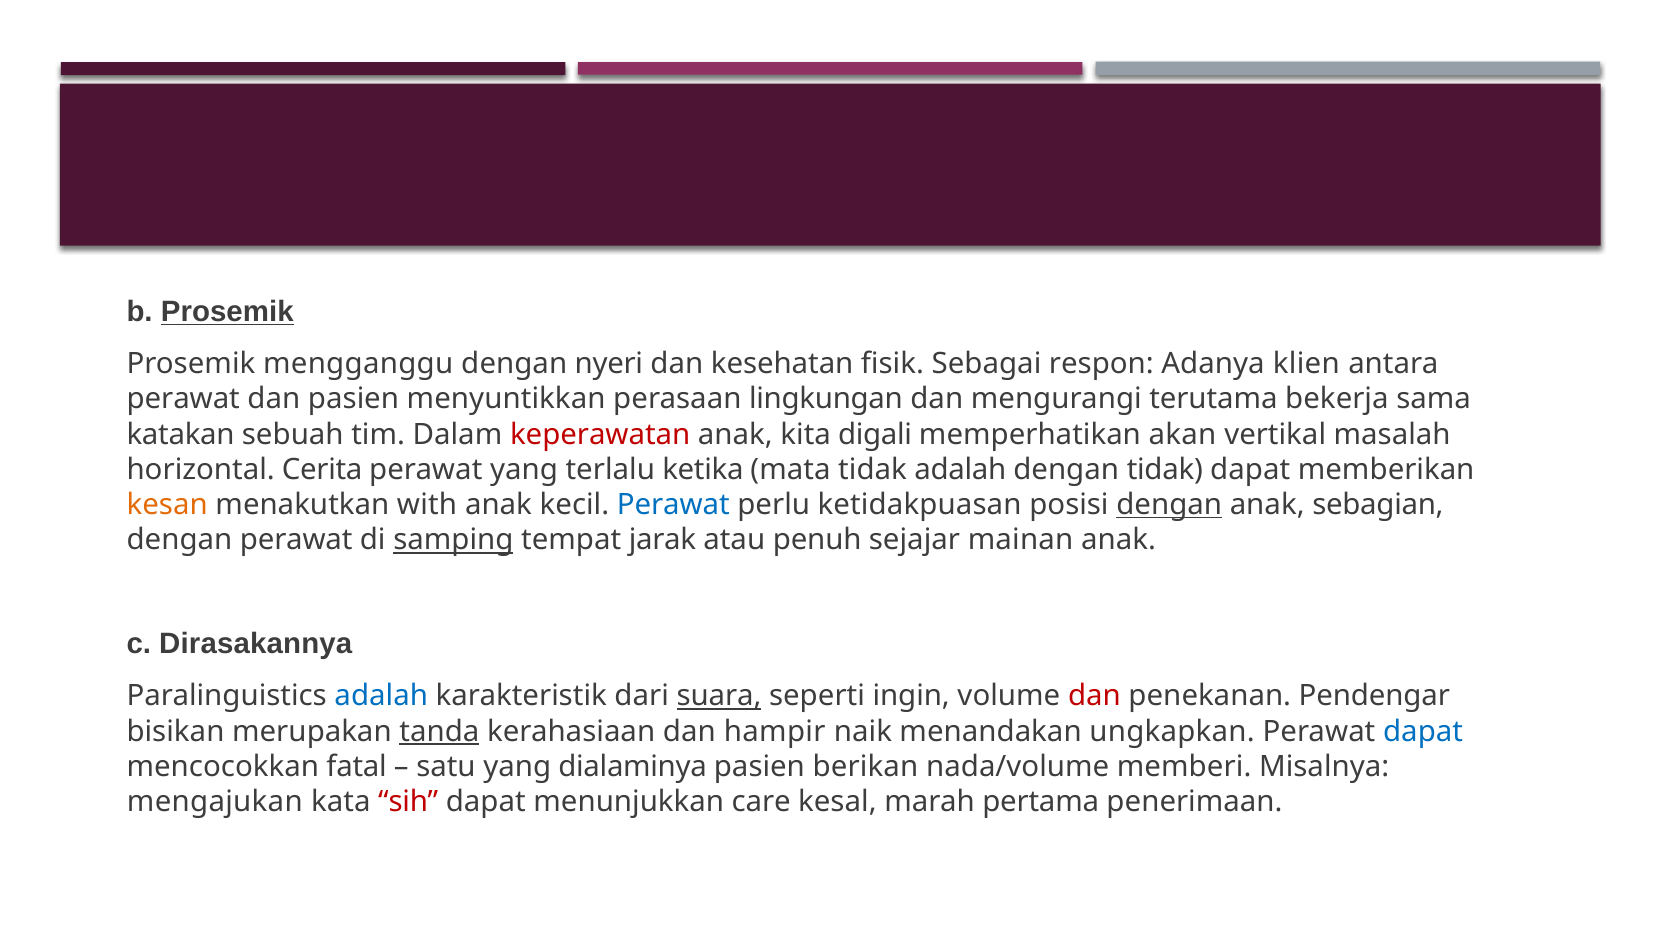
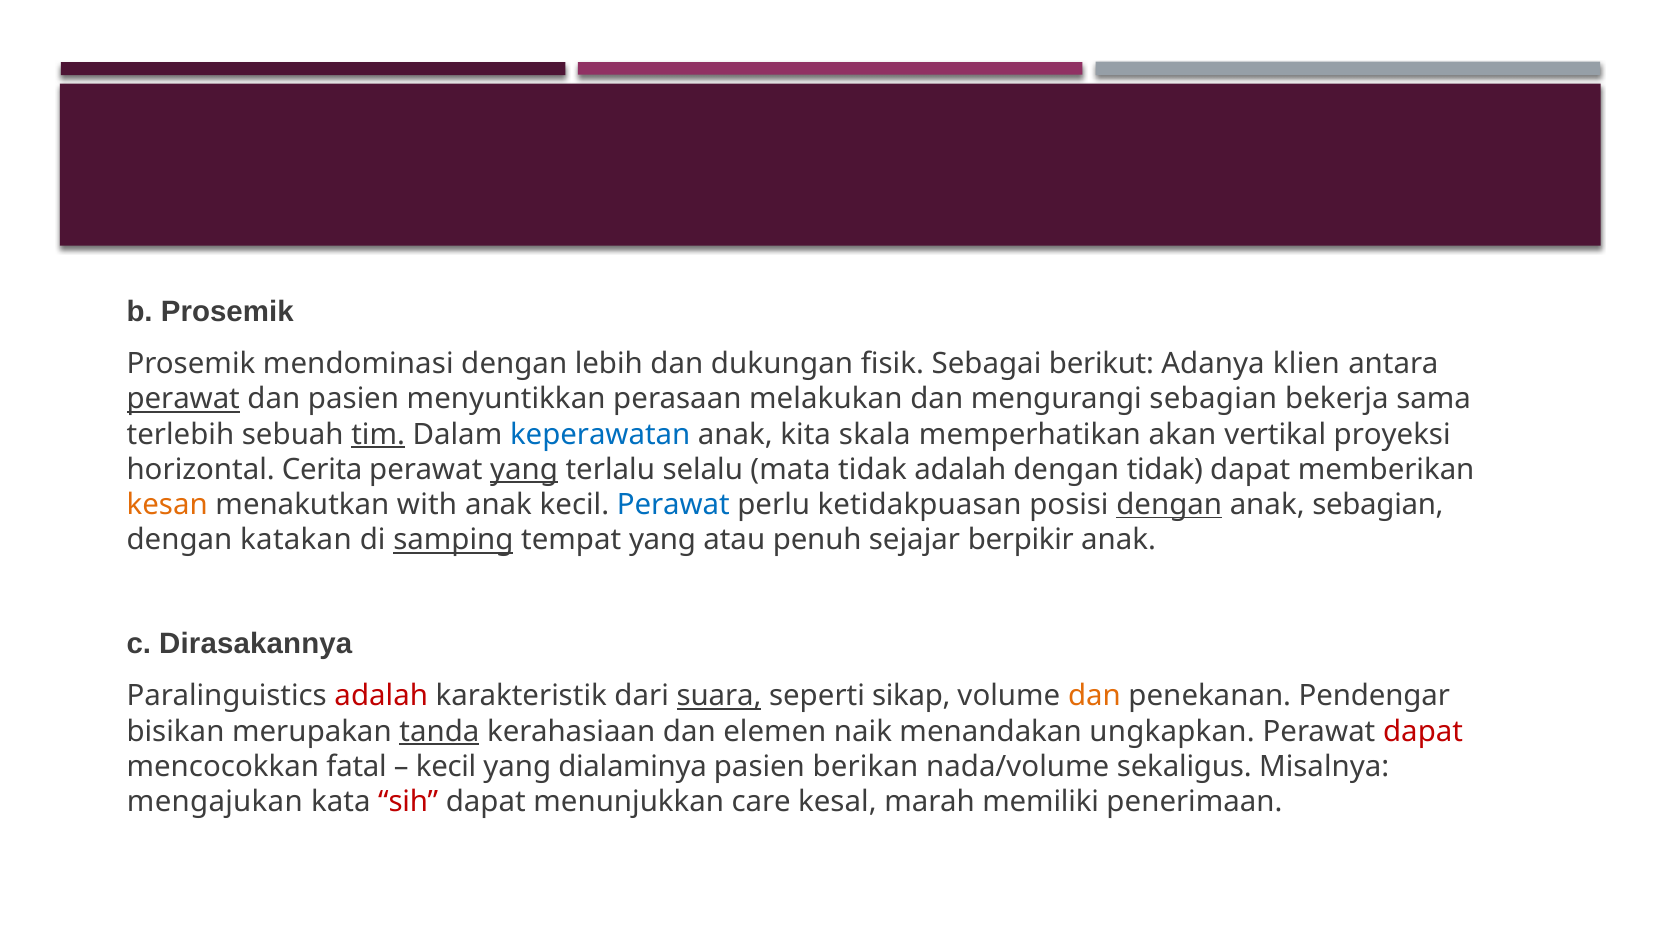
Prosemik at (227, 312) underline: present -> none
mengganggu: mengganggu -> mendominasi
nyeri: nyeri -> lebih
kesehatan: kesehatan -> dukungan
respon: respon -> berikut
perawat at (183, 399) underline: none -> present
lingkungan: lingkungan -> melakukan
mengurangi terutama: terutama -> sebagian
katakan: katakan -> terlebih
tim underline: none -> present
keperawatan colour: red -> blue
digali: digali -> skala
masalah: masalah -> proyeksi
yang at (524, 470) underline: none -> present
ketika: ketika -> selalu
dengan perawat: perawat -> katakan
tempat jarak: jarak -> yang
mainan: mainan -> berpikir
adalah at (381, 696) colour: blue -> red
ingin: ingin -> sikap
dan at (1094, 696) colour: red -> orange
hampir: hampir -> elemen
dapat at (1423, 732) colour: blue -> red
satu at (446, 767): satu -> kecil
memberi: memberi -> sekaligus
pertama: pertama -> memiliki
